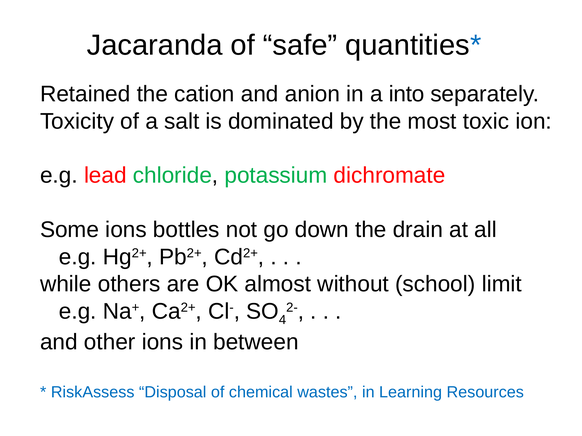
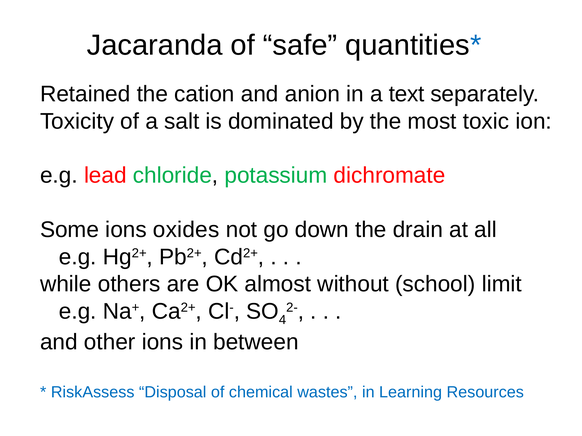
into: into -> text
bottles: bottles -> oxides
